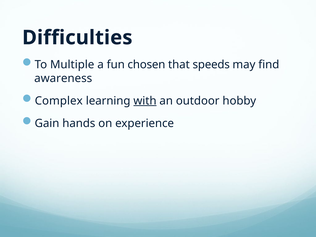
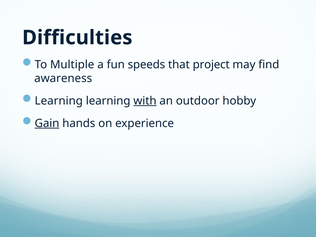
chosen: chosen -> speeds
speeds: speeds -> project
Complex at (59, 101): Complex -> Learning
Gain underline: none -> present
